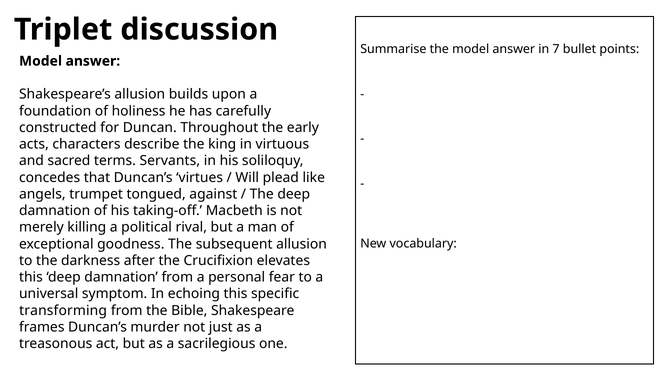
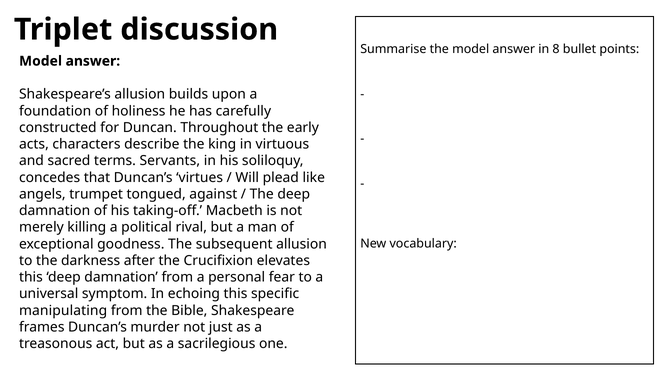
7: 7 -> 8
transforming: transforming -> manipulating
